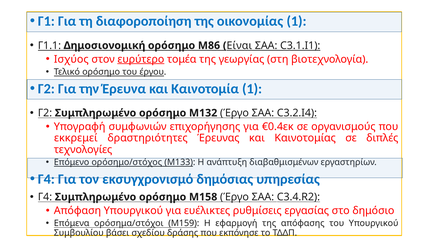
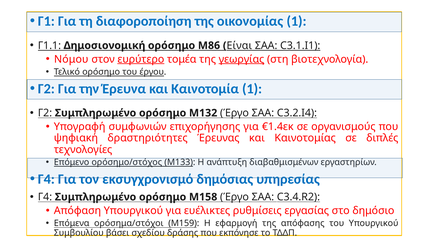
Ισχύος: Ισχύος -> Νόμου
γεωργίας underline: none -> present
€0.4εκ: €0.4εκ -> €1.4εκ
εκκρεμεί: εκκρεμεί -> ψηφιακή
